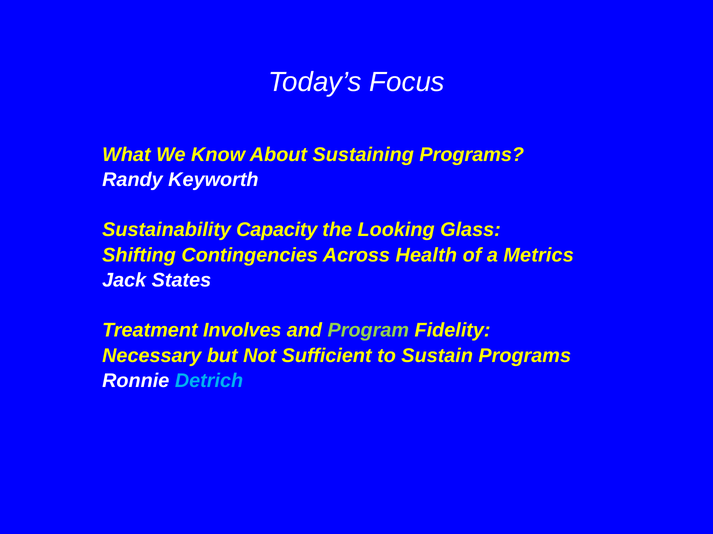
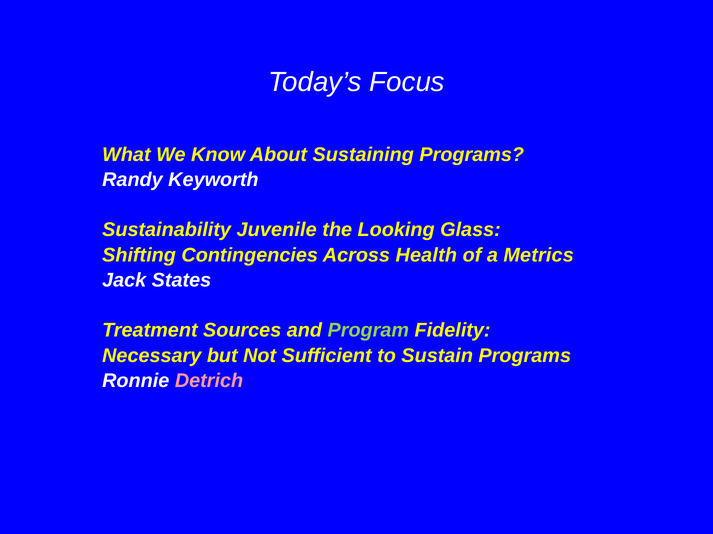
Capacity: Capacity -> Juvenile
Involves: Involves -> Sources
Detrich colour: light blue -> pink
